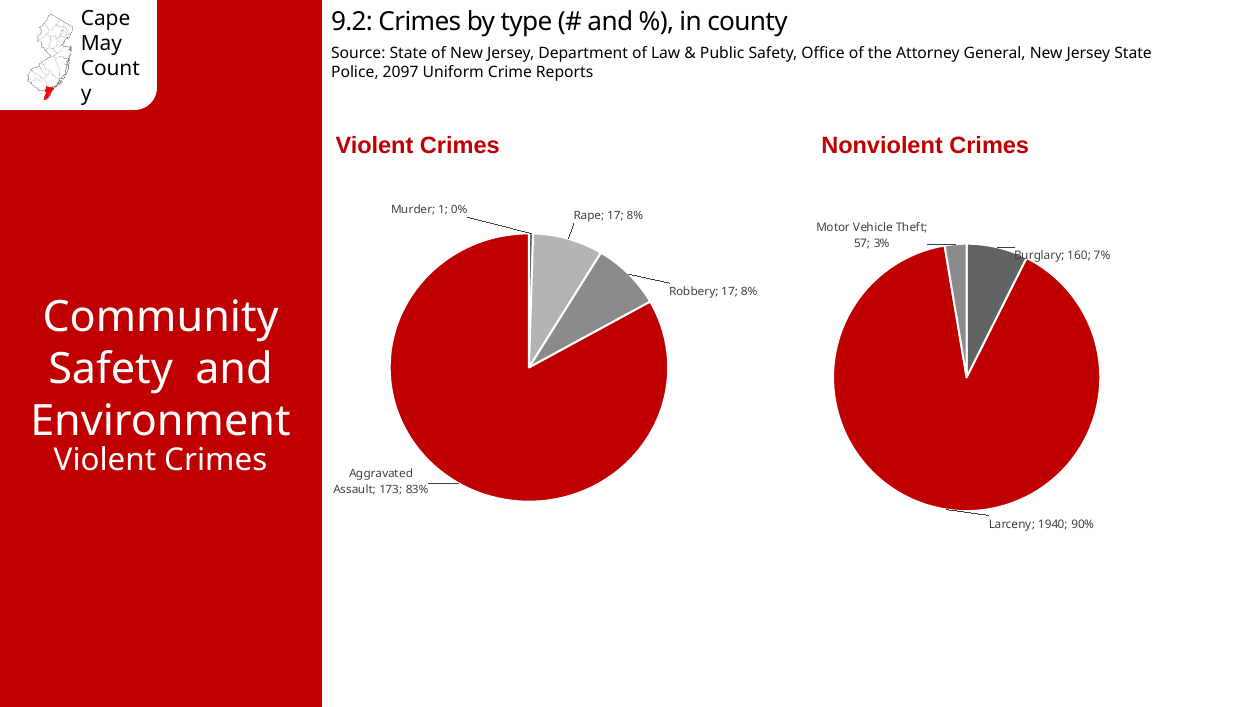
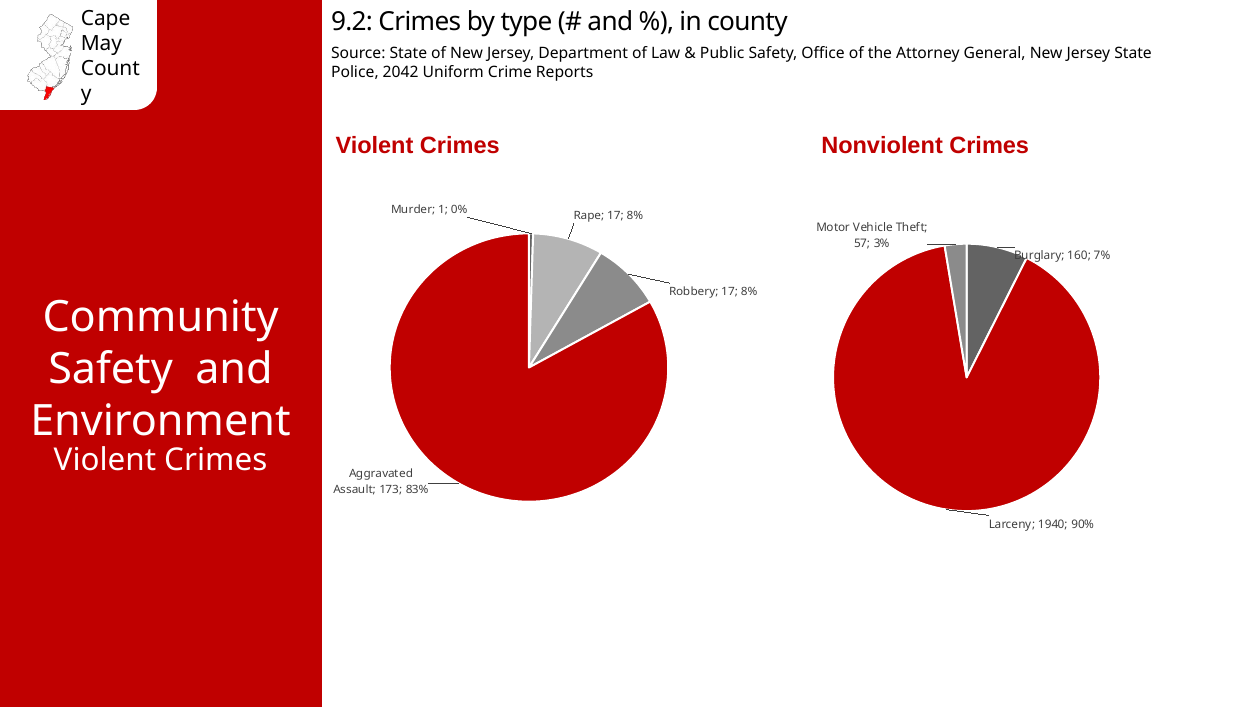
2097: 2097 -> 2042
